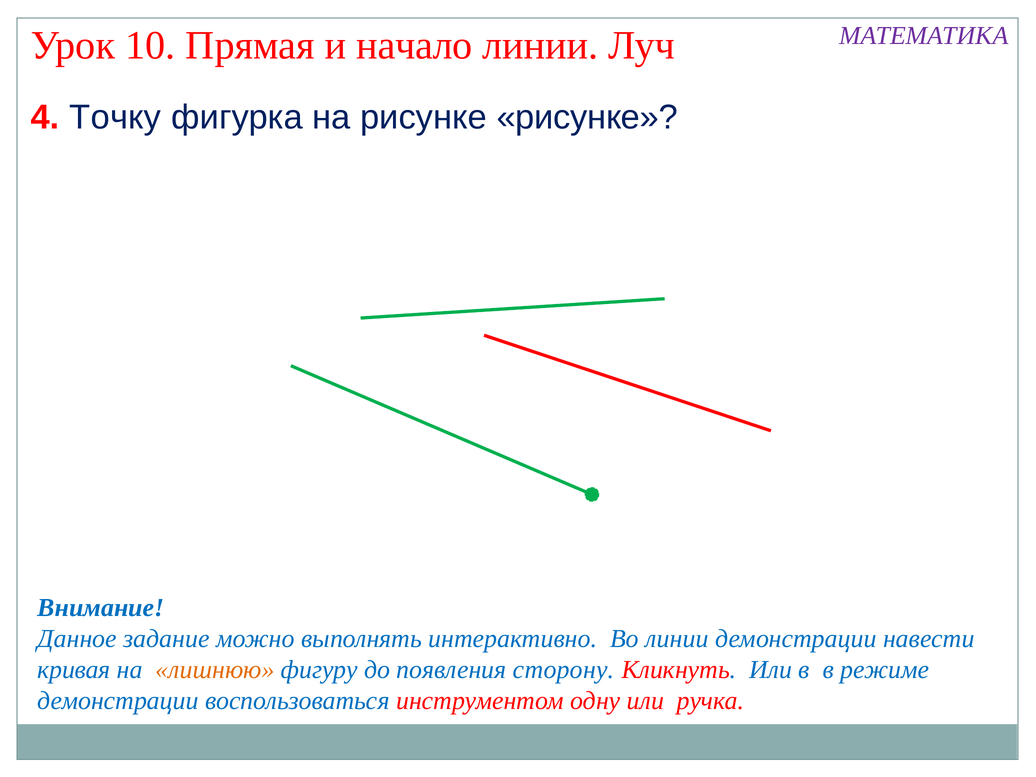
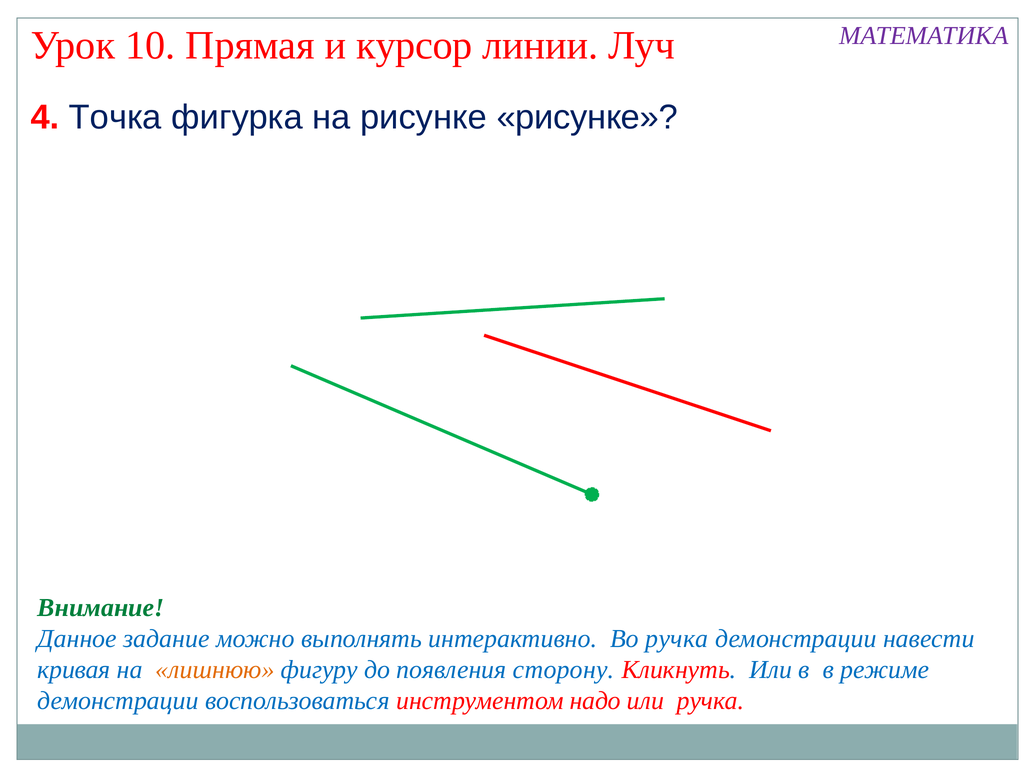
начало: начало -> курсор
Точку: Точку -> Точка
Внимание colour: blue -> green
Во линии: линии -> ручка
одну: одну -> надо
